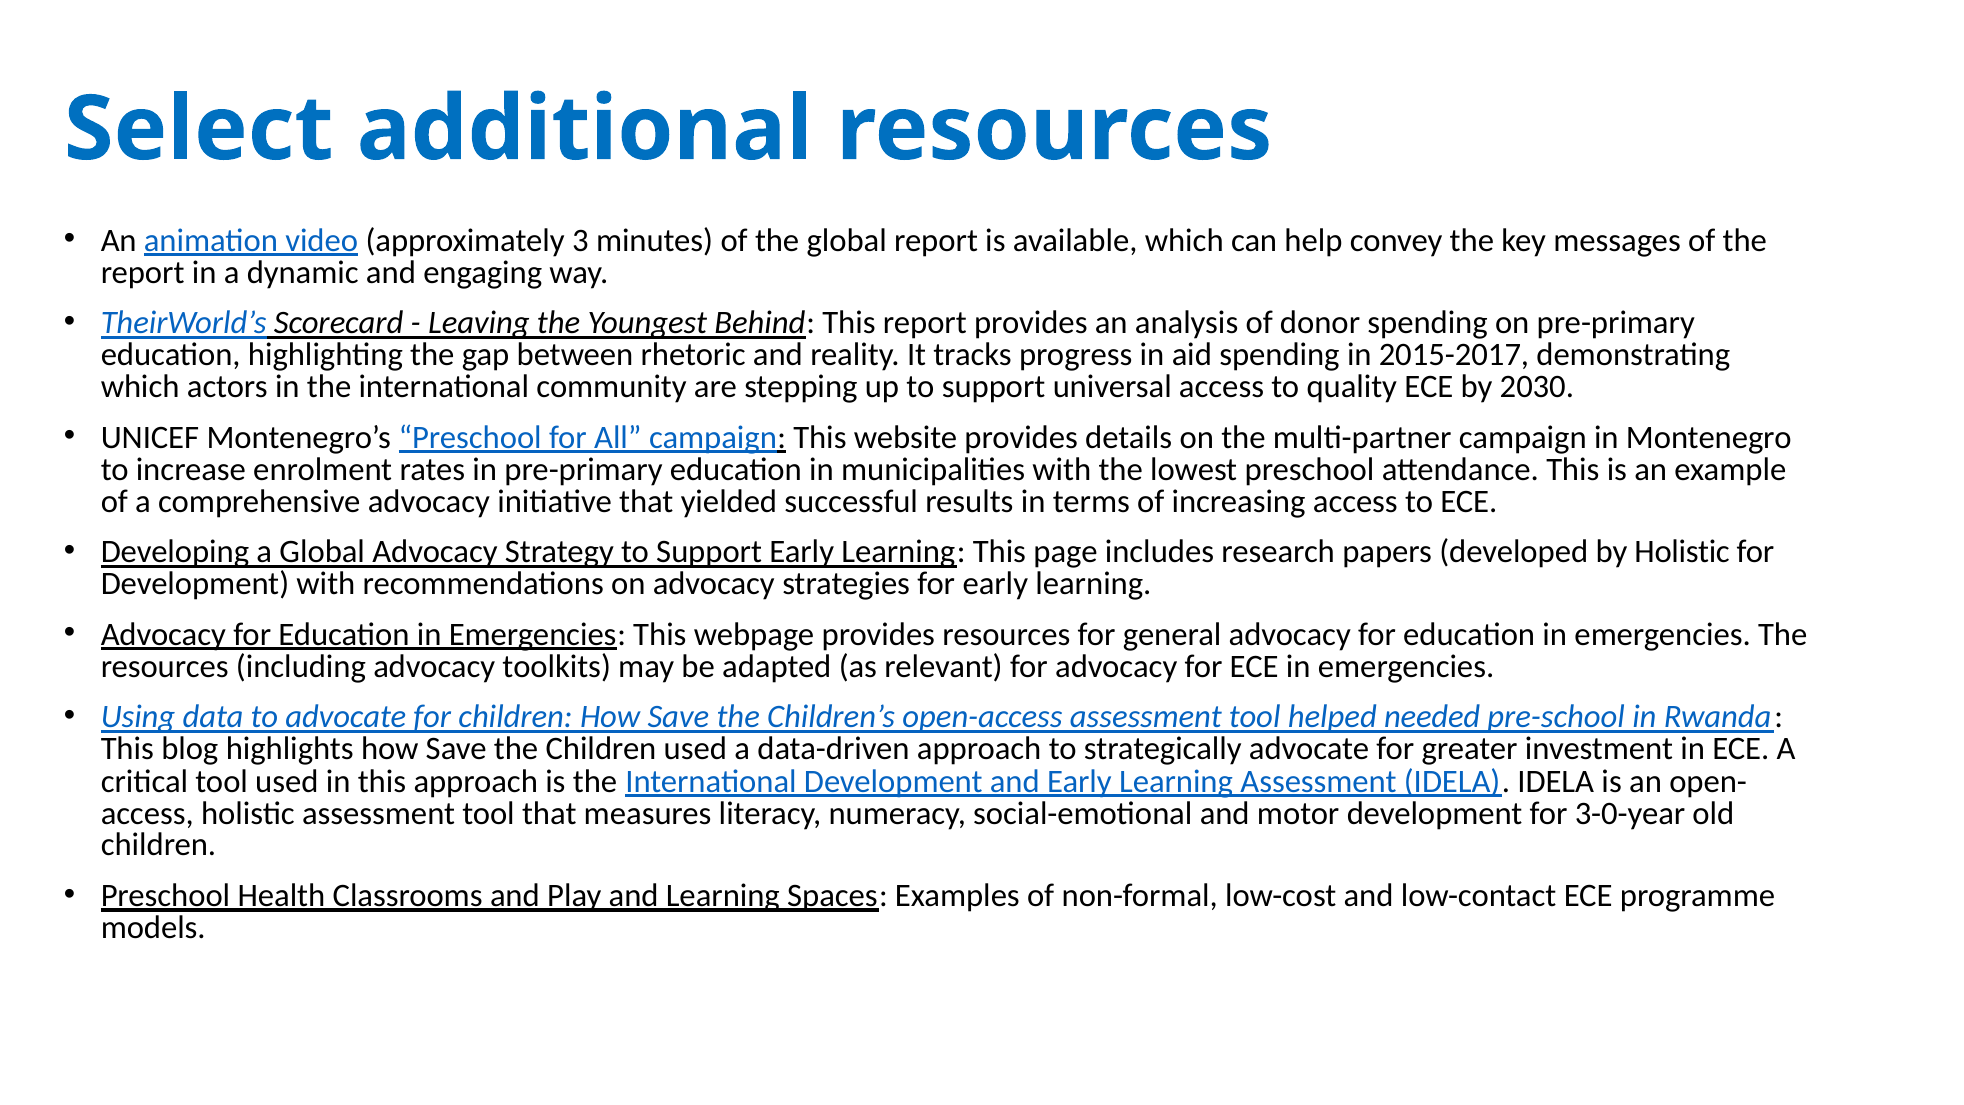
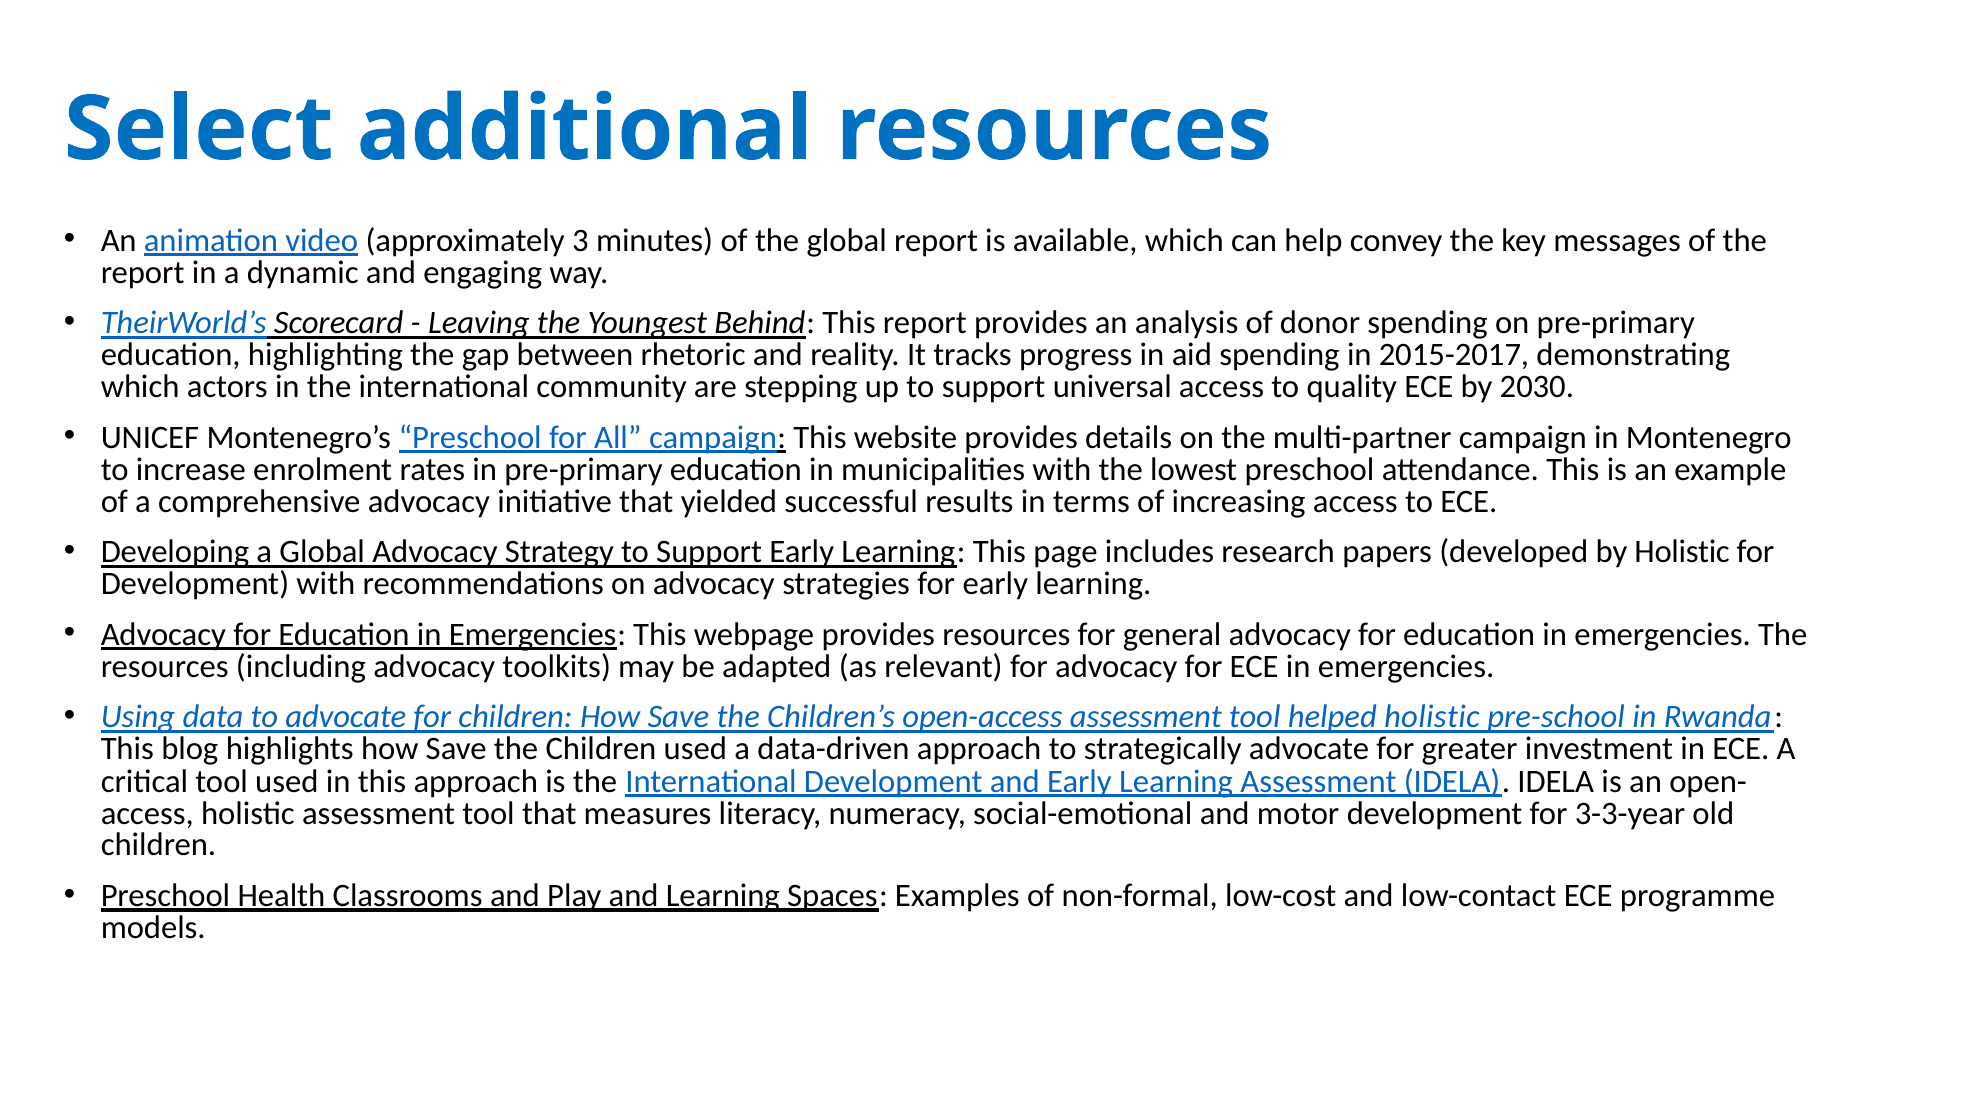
helped needed: needed -> holistic
3-0-year: 3-0-year -> 3-3-year
